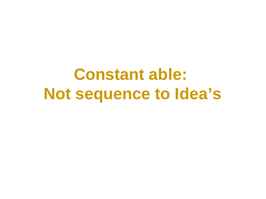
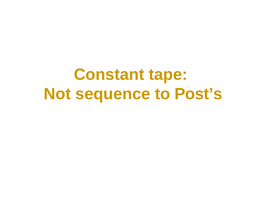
able: able -> tape
Idea’s: Idea’s -> Post’s
